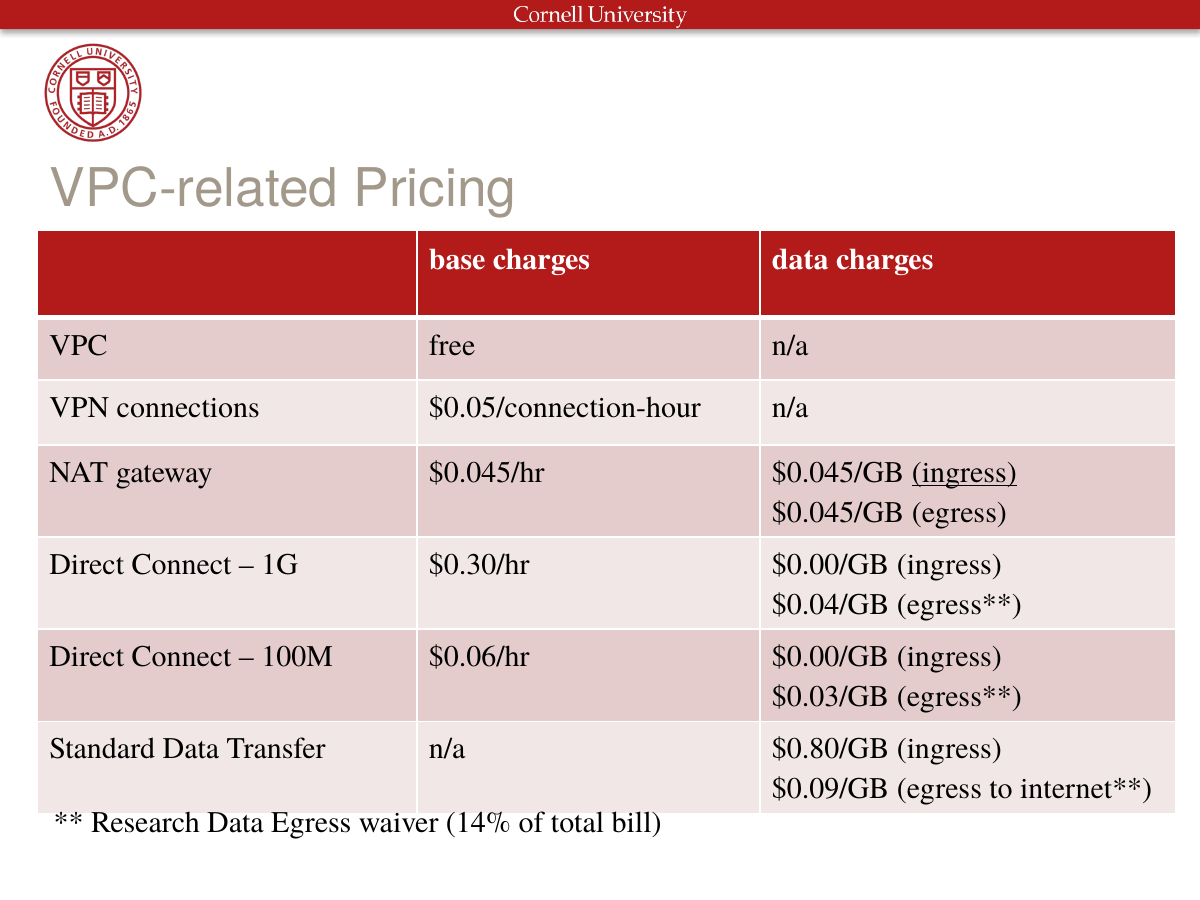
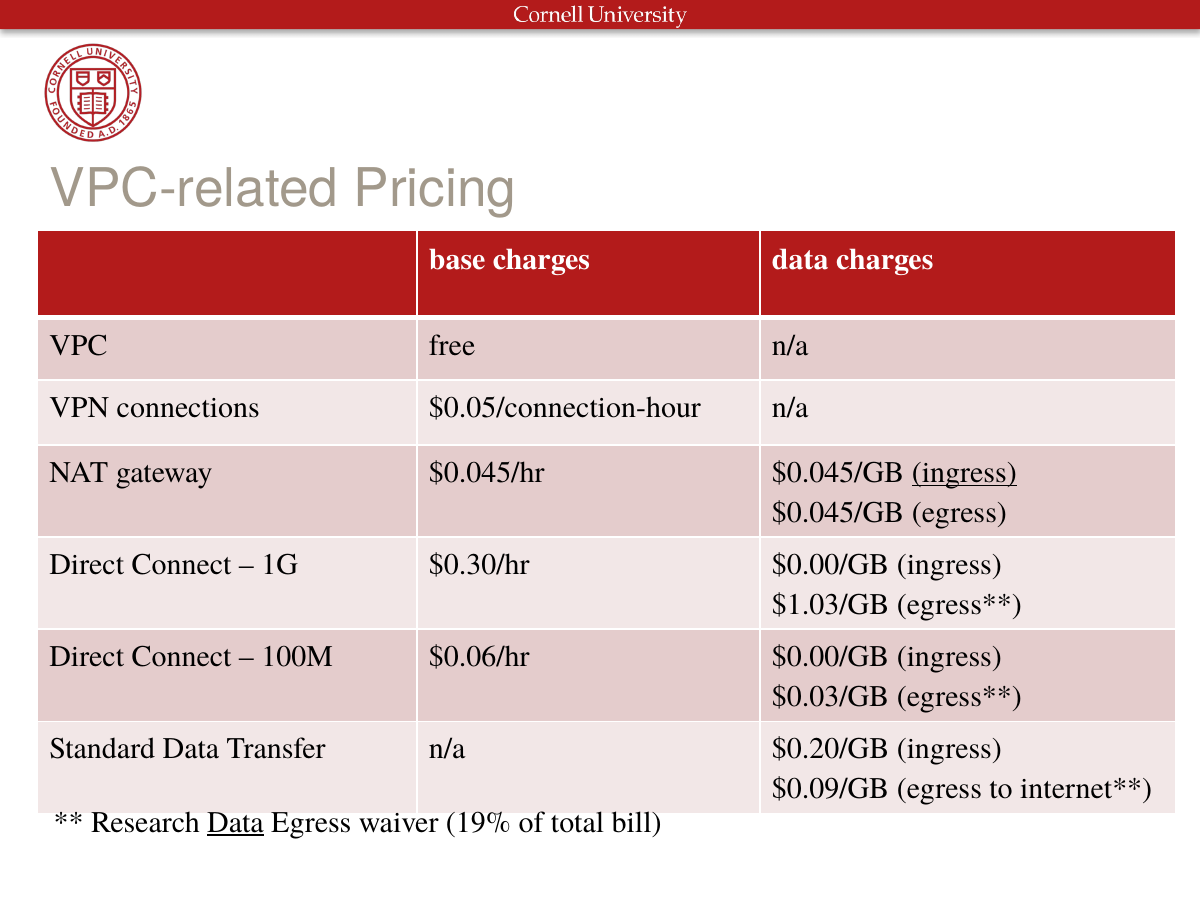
$0.04/GB: $0.04/GB -> $1.03/GB
$0.80/GB: $0.80/GB -> $0.20/GB
Data at (235, 822) underline: none -> present
14%: 14% -> 19%
